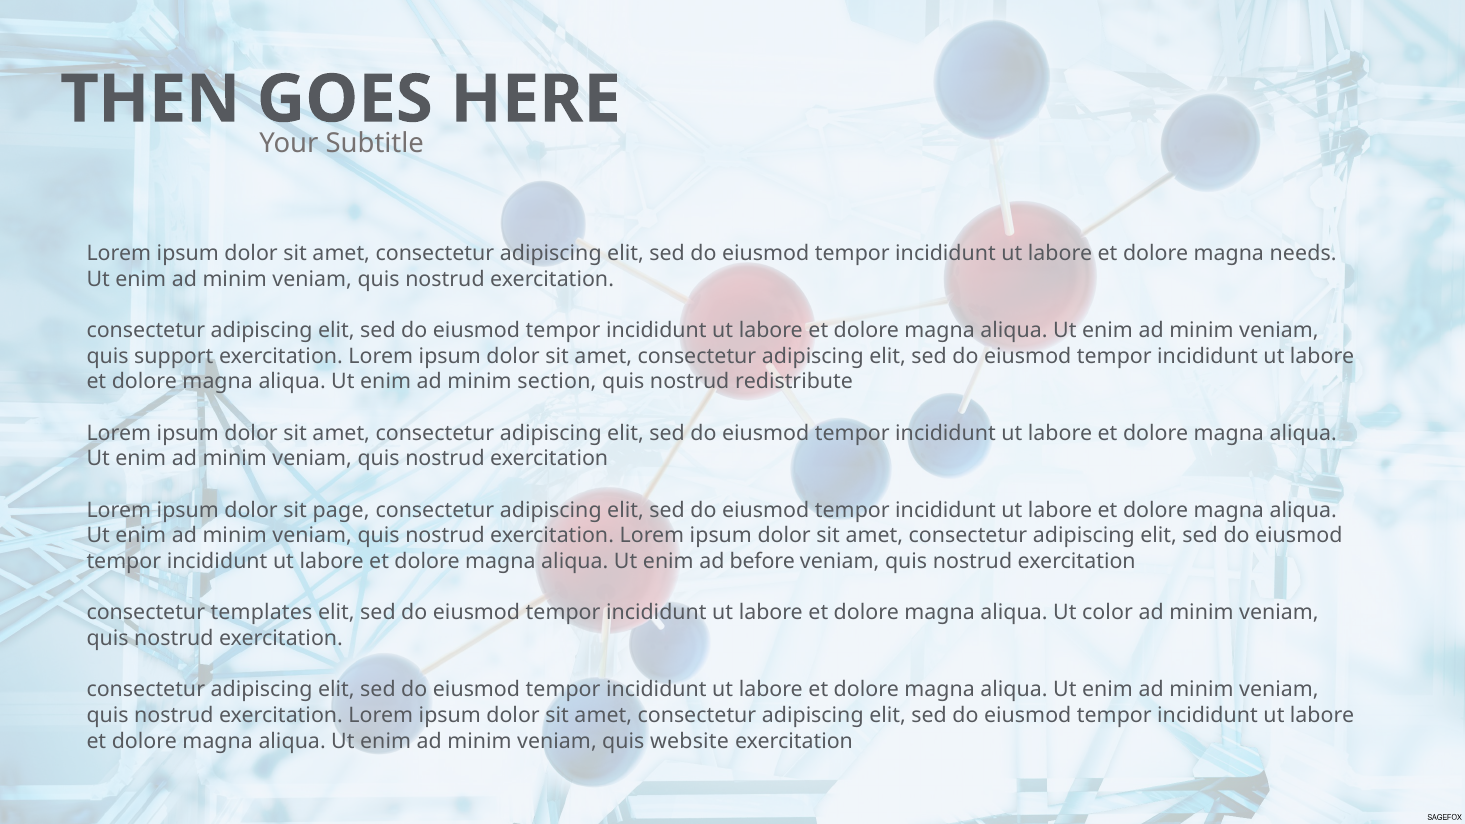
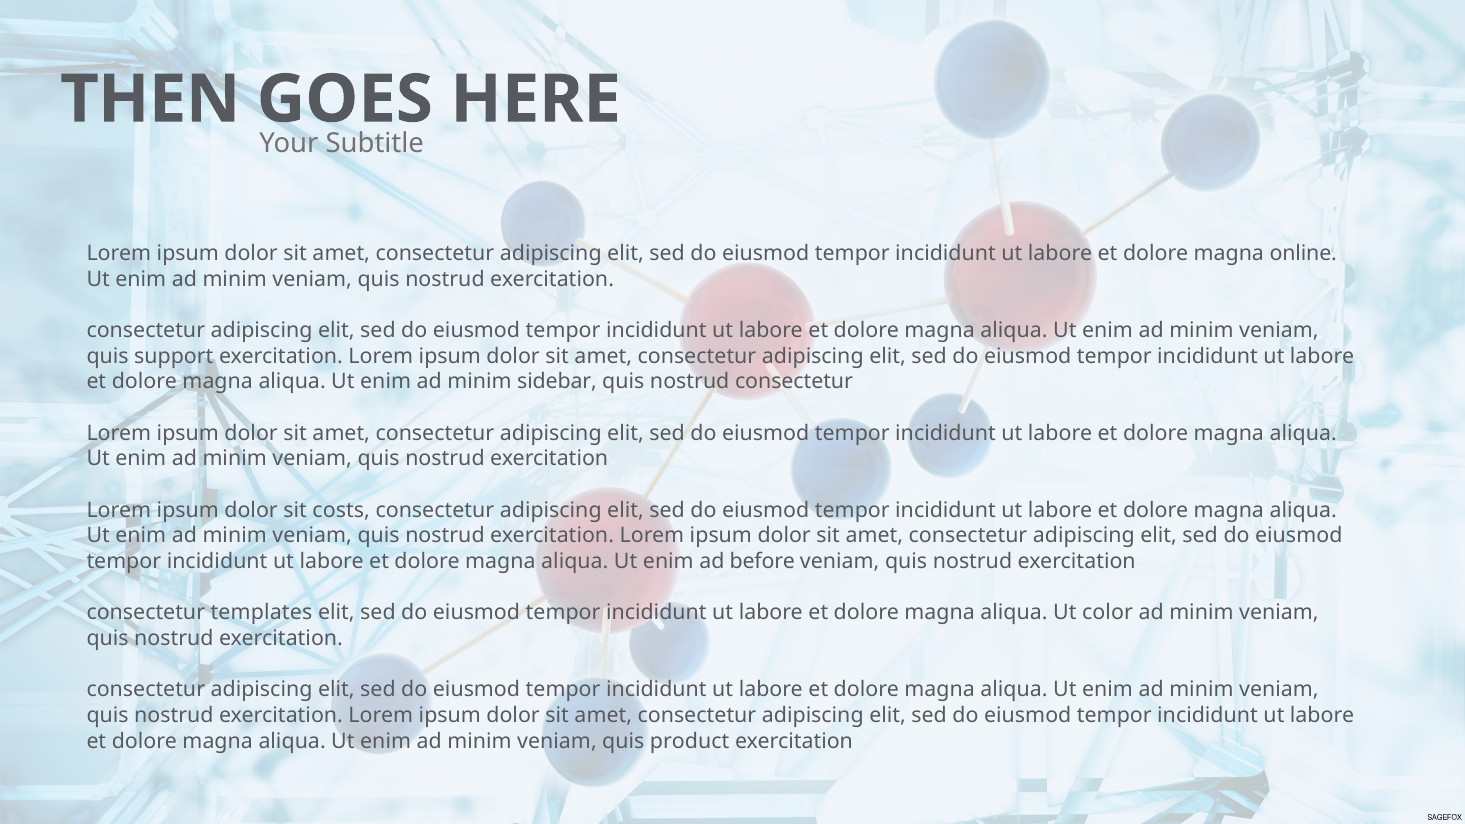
needs: needs -> online
section: section -> sidebar
nostrud redistribute: redistribute -> consectetur
page: page -> costs
website: website -> product
